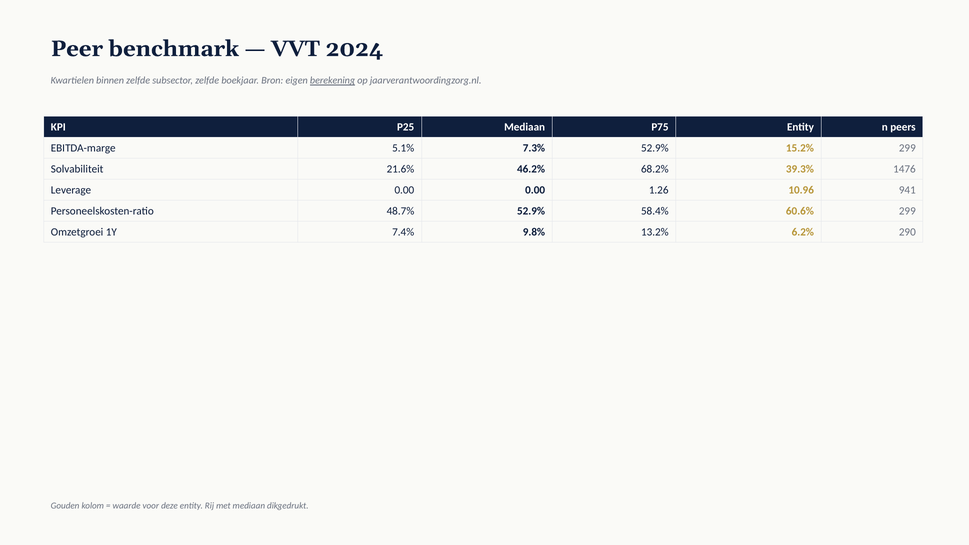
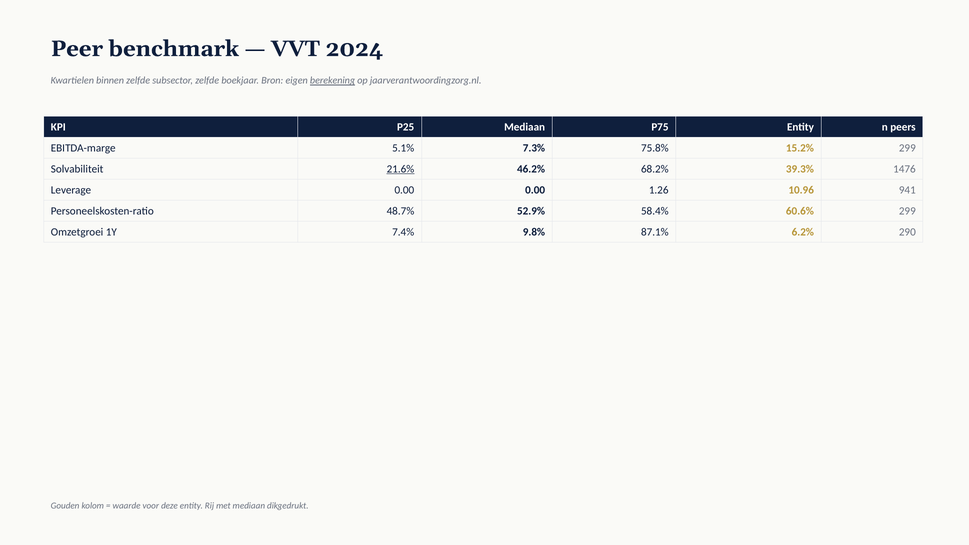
7.3% 52.9%: 52.9% -> 75.8%
21.6% underline: none -> present
13.2%: 13.2% -> 87.1%
